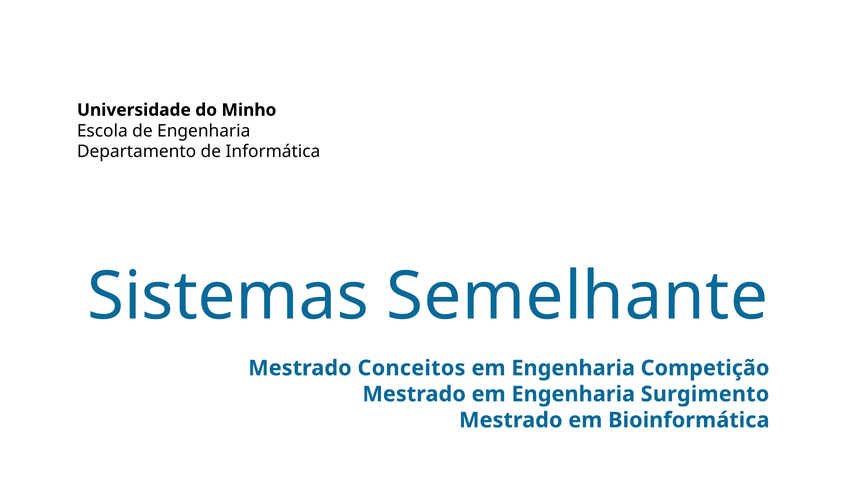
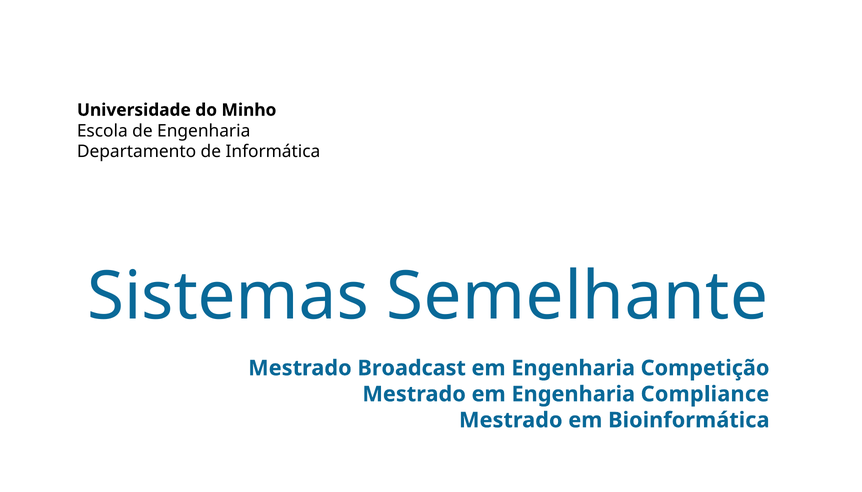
Conceitos: Conceitos -> Broadcast
Surgimento: Surgimento -> Compliance
